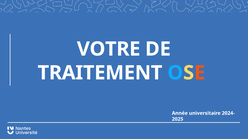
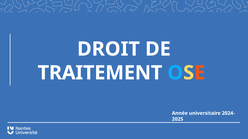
VOTRE: VOTRE -> DROIT
